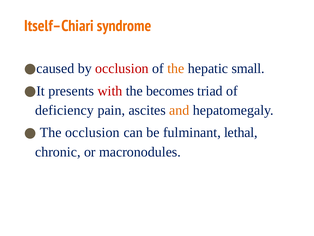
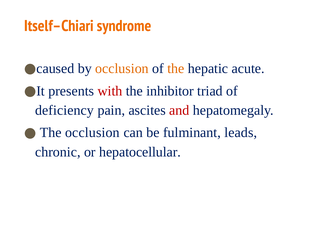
occlusion at (122, 68) colour: red -> orange
small: small -> acute
becomes: becomes -> inhibitor
and colour: orange -> red
lethal: lethal -> leads
macronodules: macronodules -> hepatocellular
